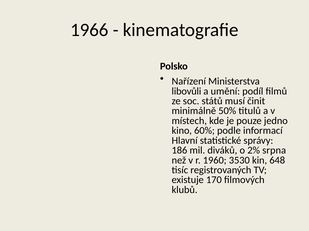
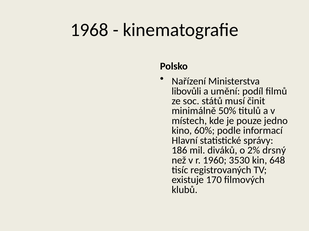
1966: 1966 -> 1968
srpna: srpna -> drsný
